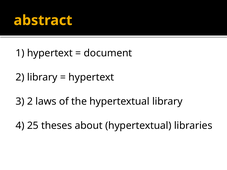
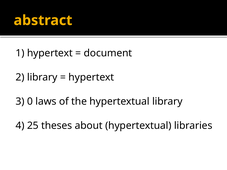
3 2: 2 -> 0
